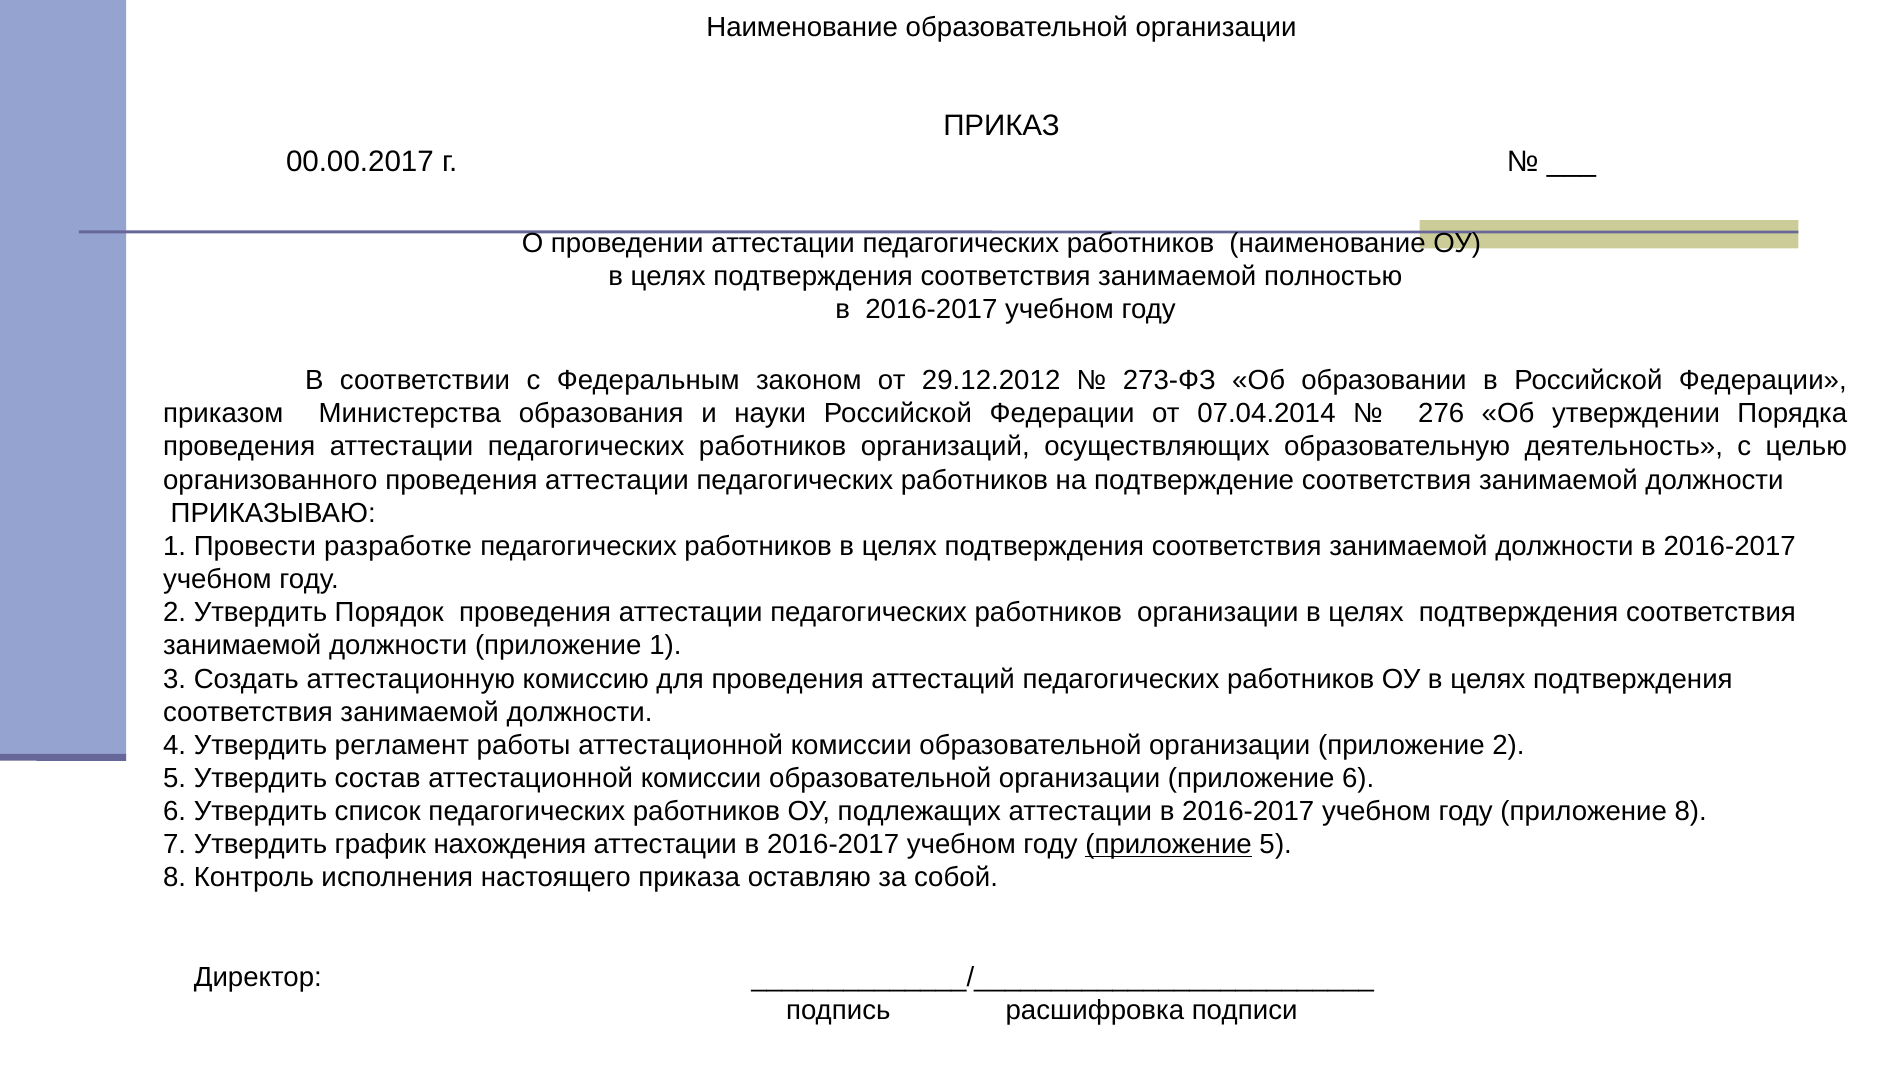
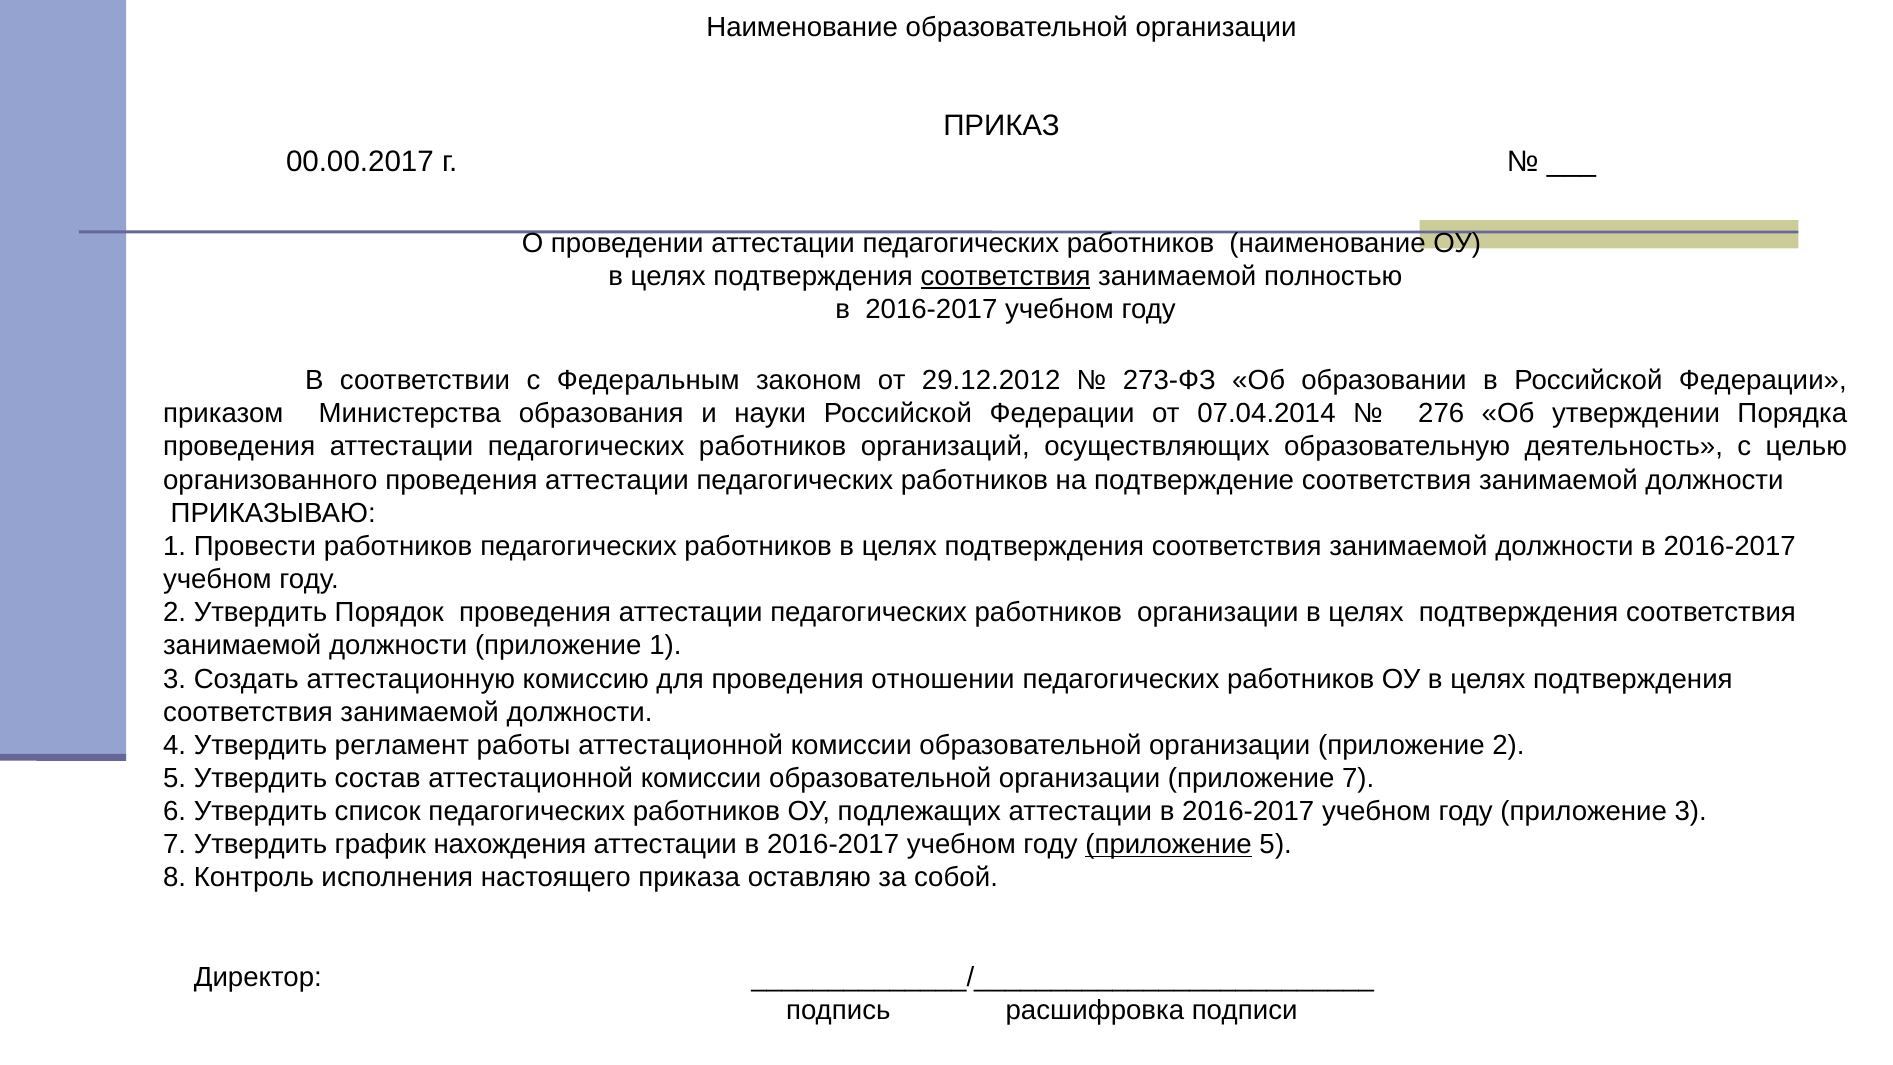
соответствия at (1006, 276) underline: none -> present
Провести разработке: разработке -> работников
аттестаций: аттестаций -> отношении
приложение 6: 6 -> 7
приложение 8: 8 -> 3
